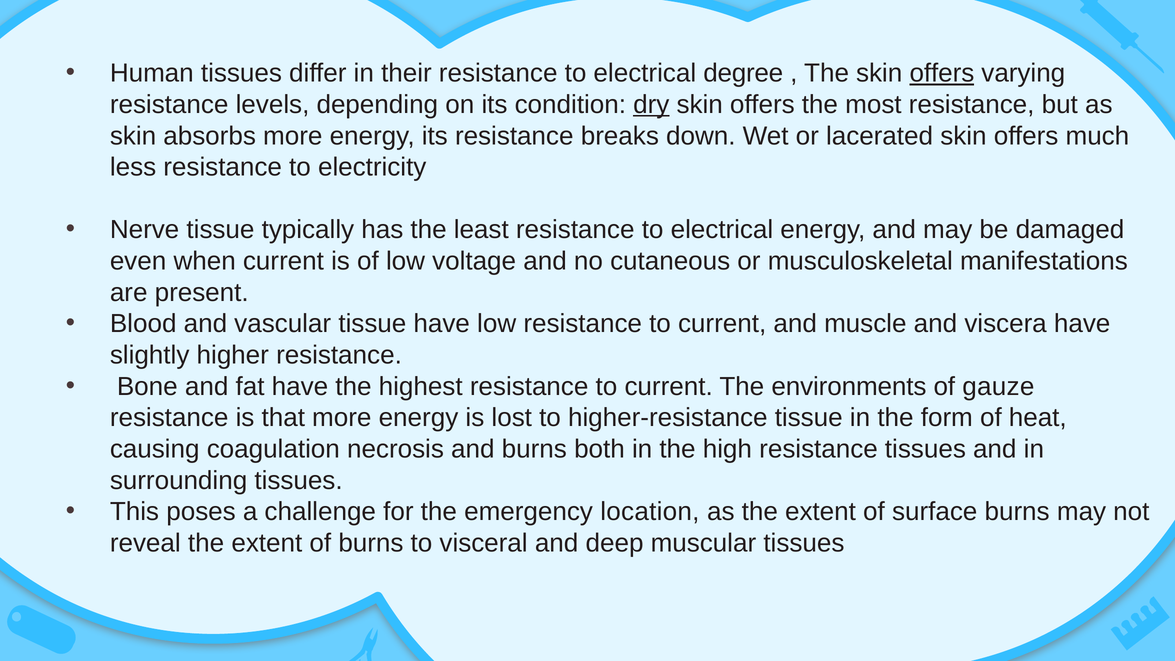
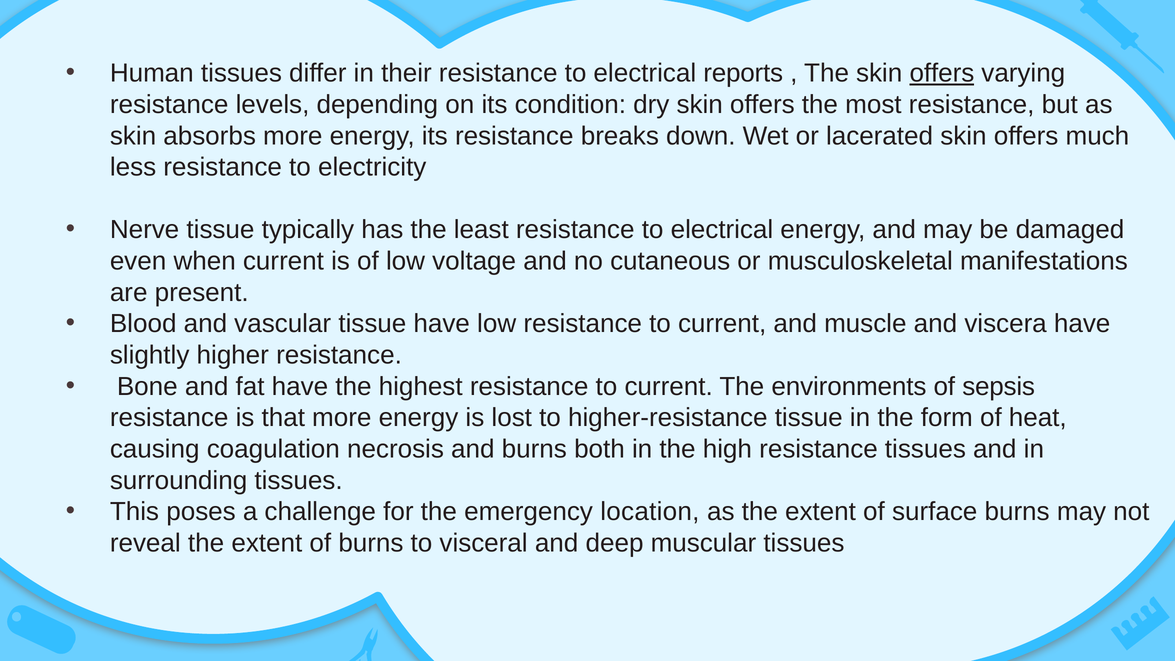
degree: degree -> reports
dry underline: present -> none
gauze: gauze -> sepsis
